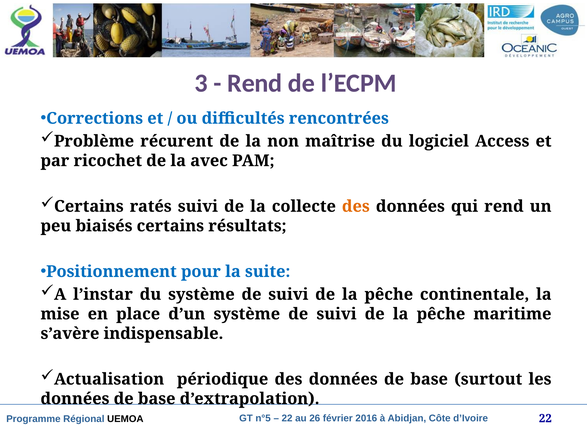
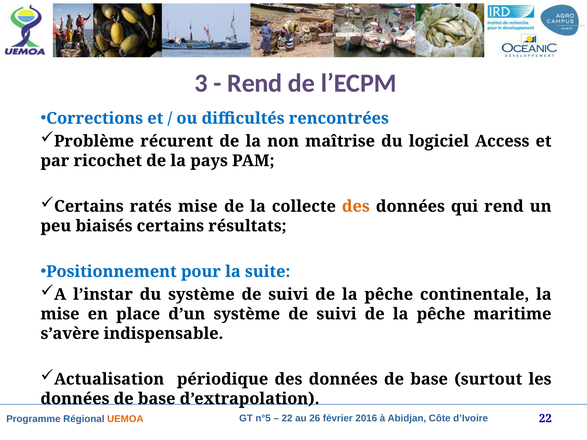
avec: avec -> pays
ratés suivi: suivi -> mise
UEMOA colour: black -> orange
